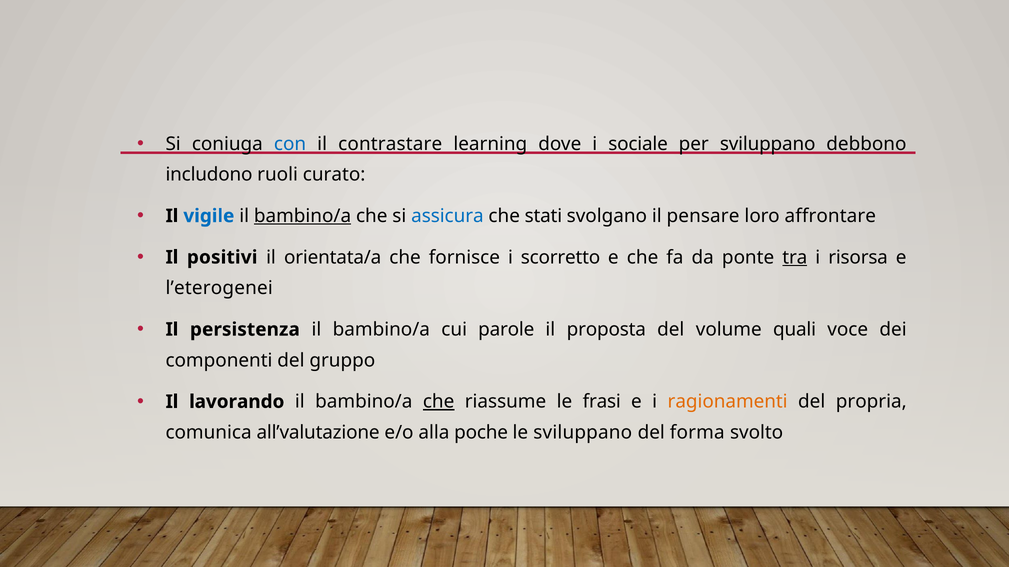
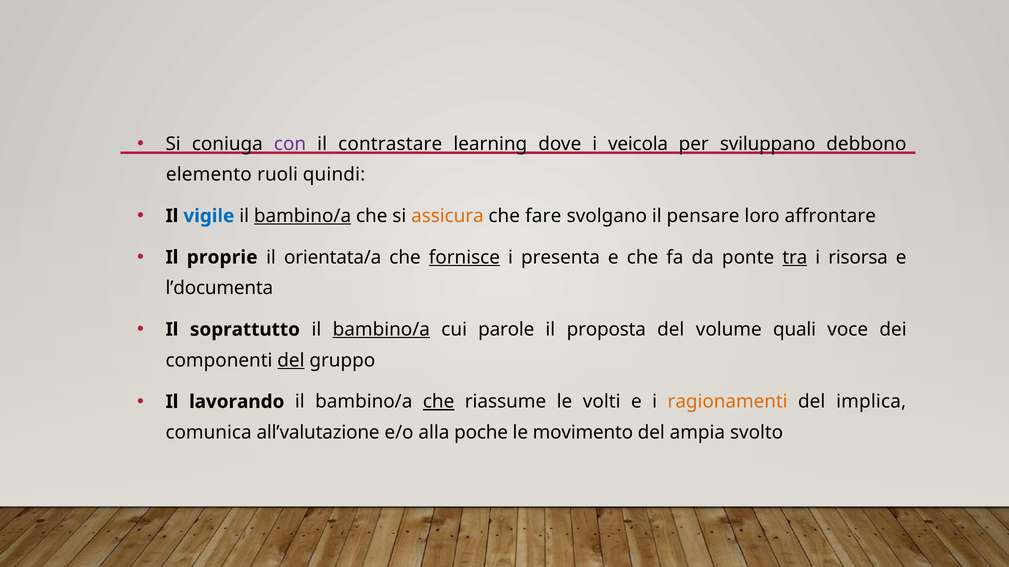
con colour: blue -> purple
sociale: sociale -> veicola
includono: includono -> elemento
curato: curato -> quindi
assicura colour: blue -> orange
stati: stati -> fare
positivi: positivi -> proprie
fornisce underline: none -> present
scorretto: scorretto -> presenta
l’eterogenei: l’eterogenei -> l’documenta
persistenza: persistenza -> soprattutto
bambino/a at (381, 330) underline: none -> present
del at (291, 361) underline: none -> present
frasi: frasi -> volti
propria: propria -> implica
le sviluppano: sviluppano -> movimento
forma: forma -> ampia
